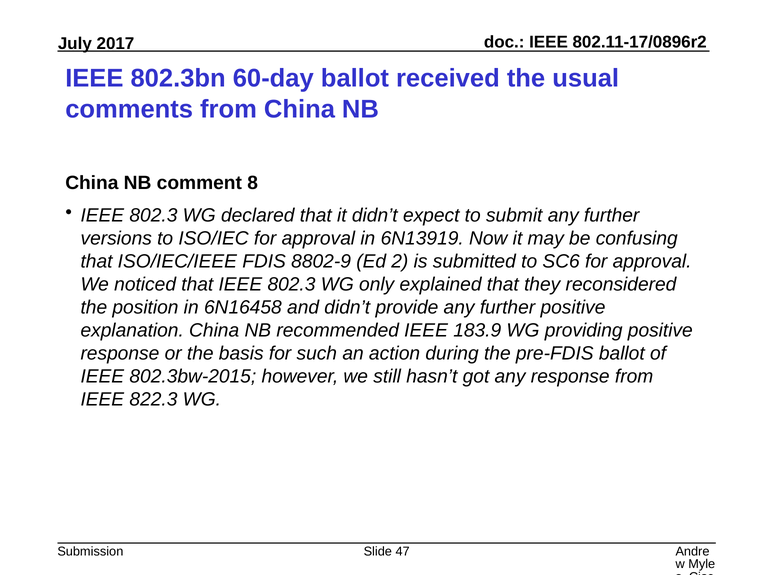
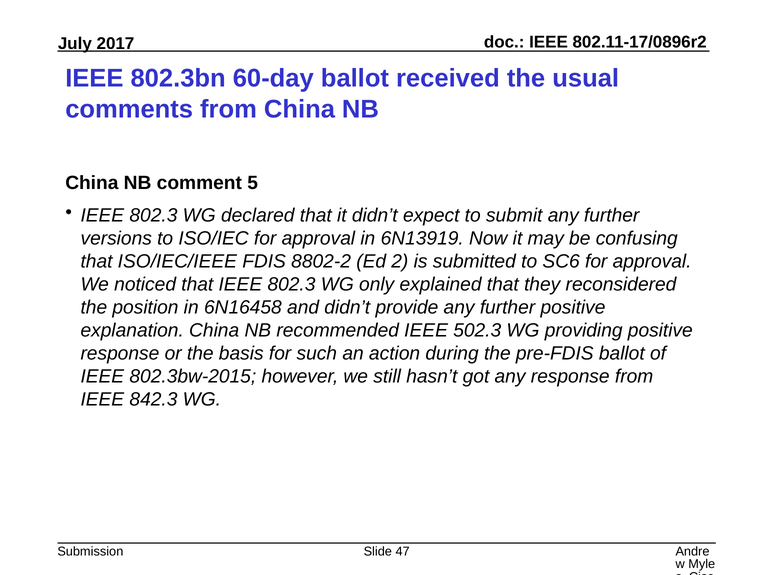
8: 8 -> 5
8802-9: 8802-9 -> 8802-2
183.9: 183.9 -> 502.3
822.3: 822.3 -> 842.3
